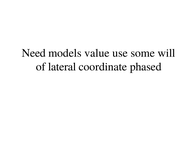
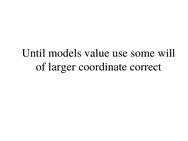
Need: Need -> Until
lateral: lateral -> larger
phased: phased -> correct
